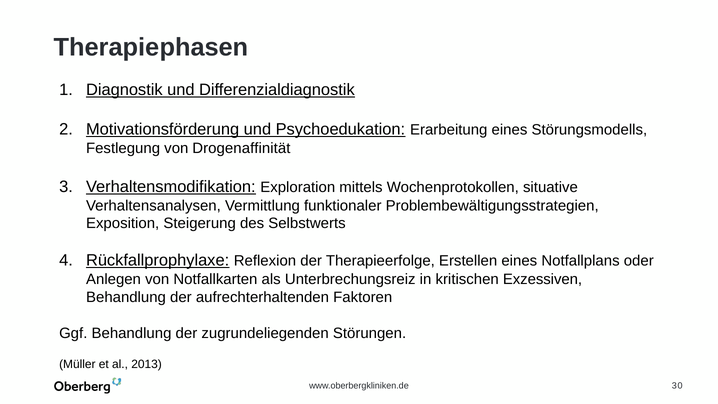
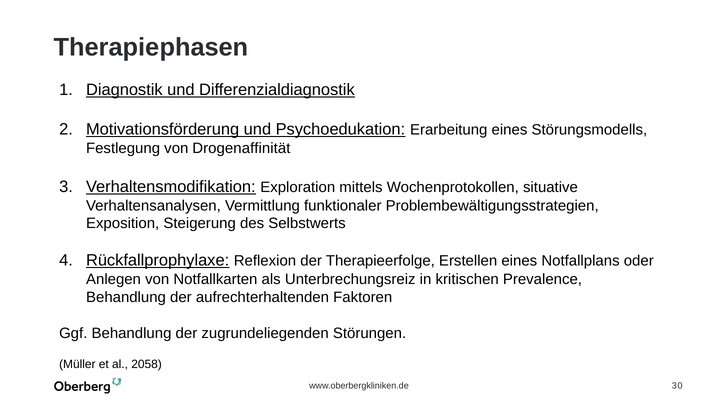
Exzessiven: Exzessiven -> Prevalence
2013: 2013 -> 2058
